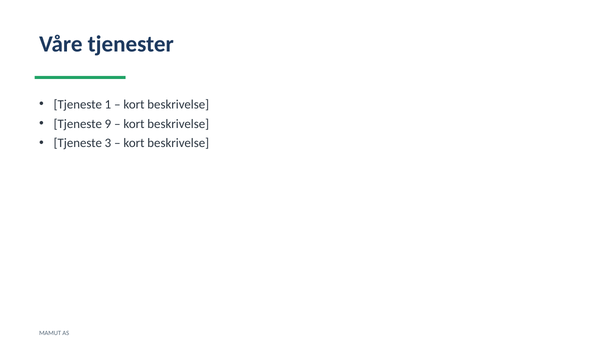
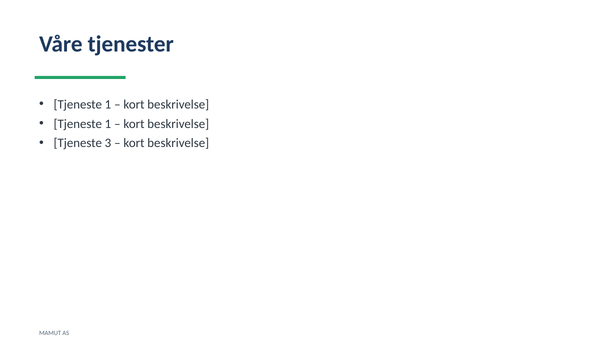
9 at (108, 124): 9 -> 1
